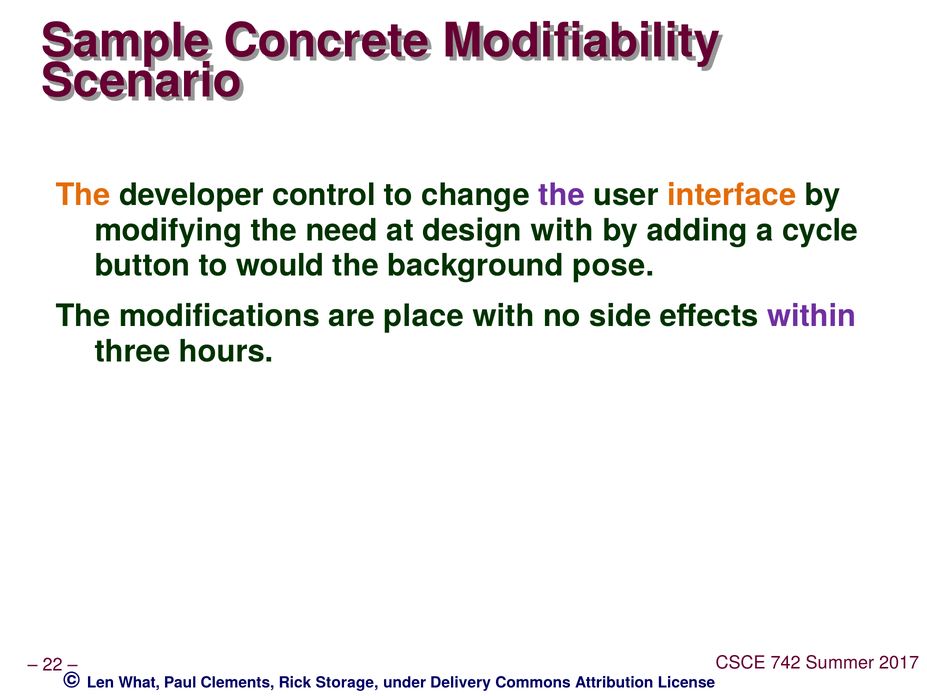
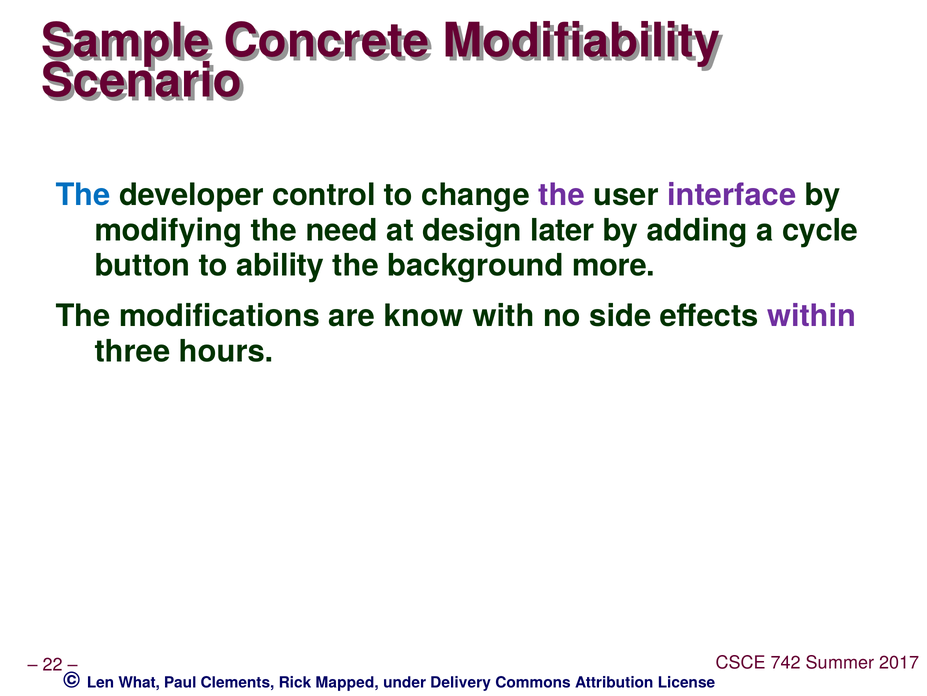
The at (83, 195) colour: orange -> blue
interface colour: orange -> purple
design with: with -> later
would: would -> ability
pose: pose -> more
place: place -> know
Storage: Storage -> Mapped
